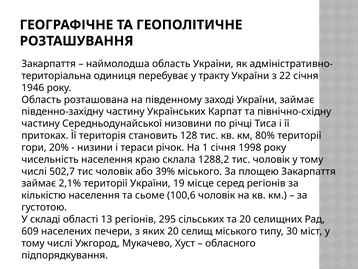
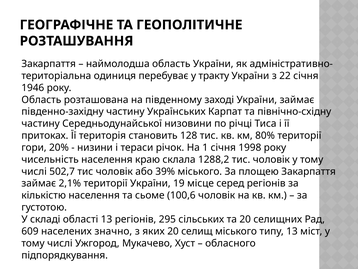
печери: печери -> значно
типу 30: 30 -> 13
